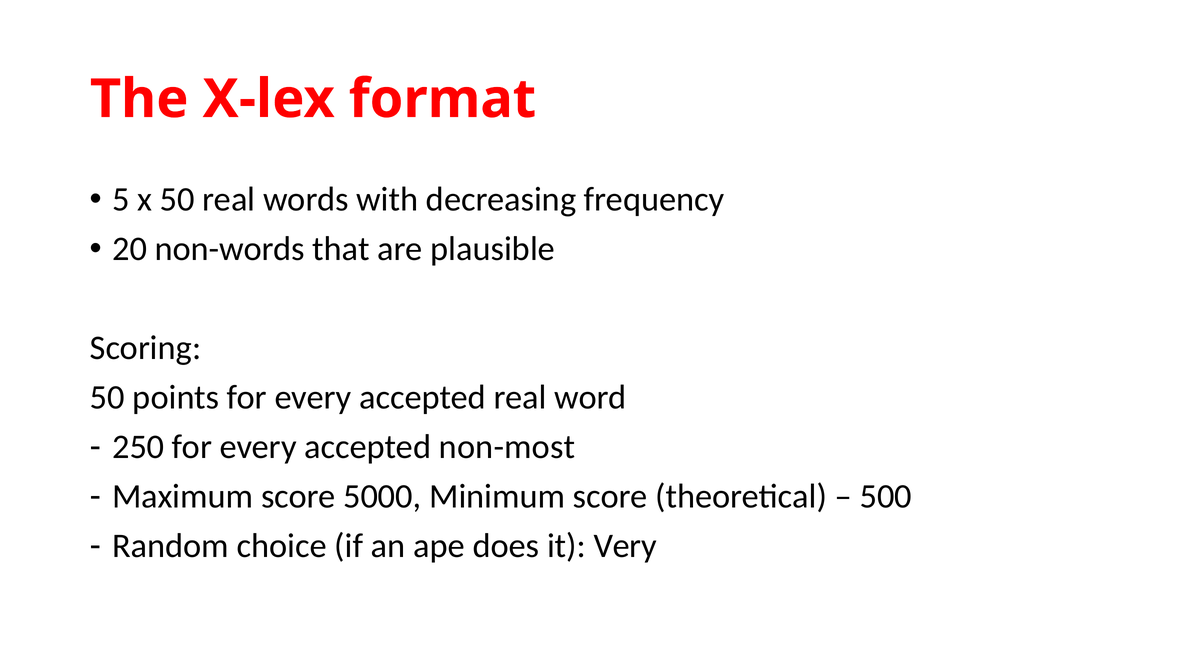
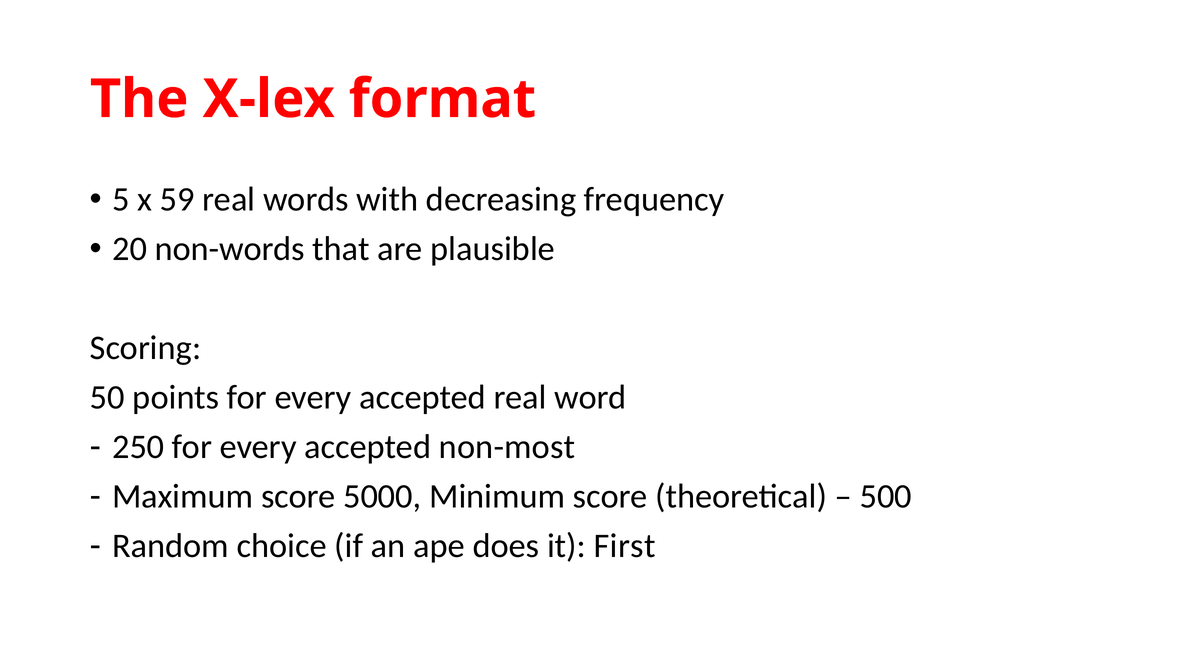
x 50: 50 -> 59
Very: Very -> First
